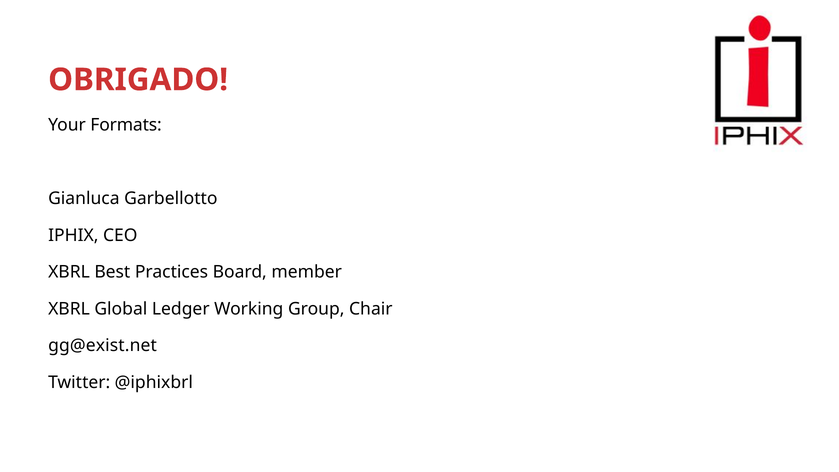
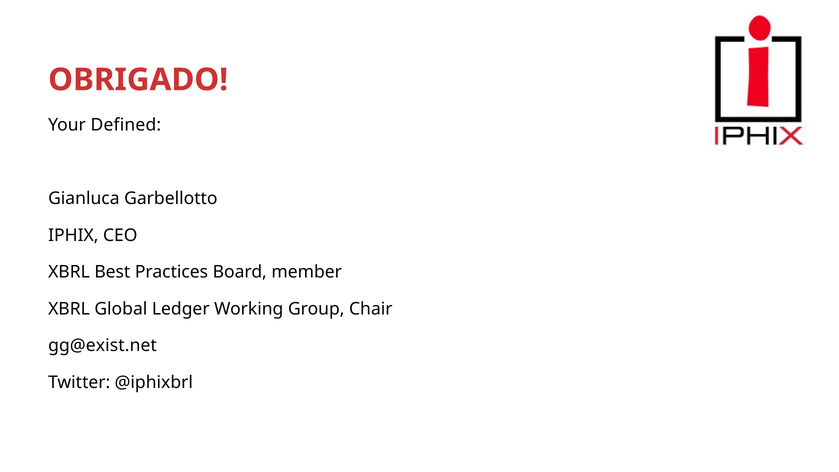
Formats: Formats -> Defined
